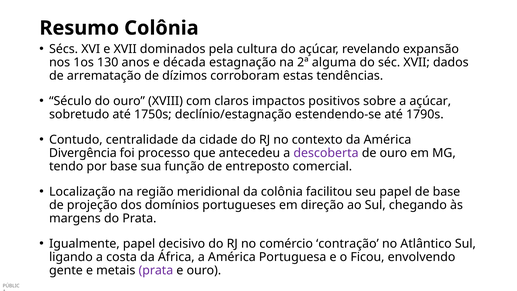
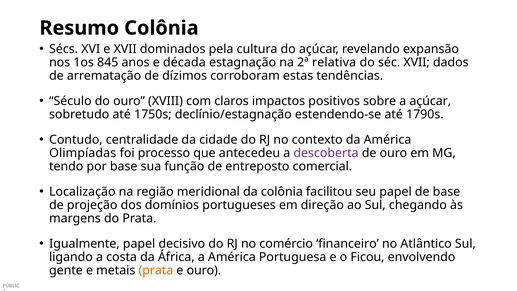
130: 130 -> 845
alguma: alguma -> relativa
Divergência: Divergência -> Olimpíadas
contração: contração -> financeiro
prata at (156, 270) colour: purple -> orange
